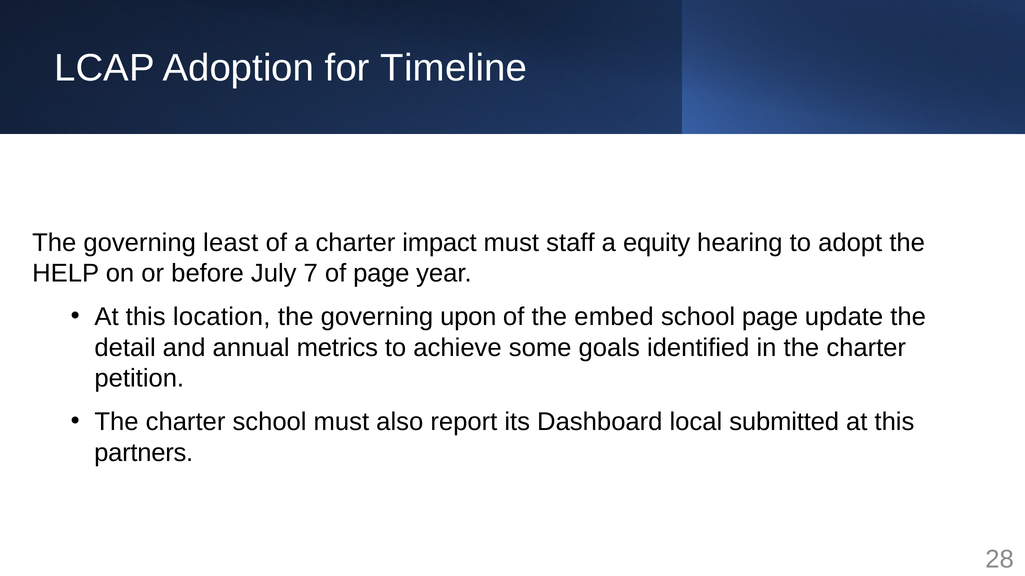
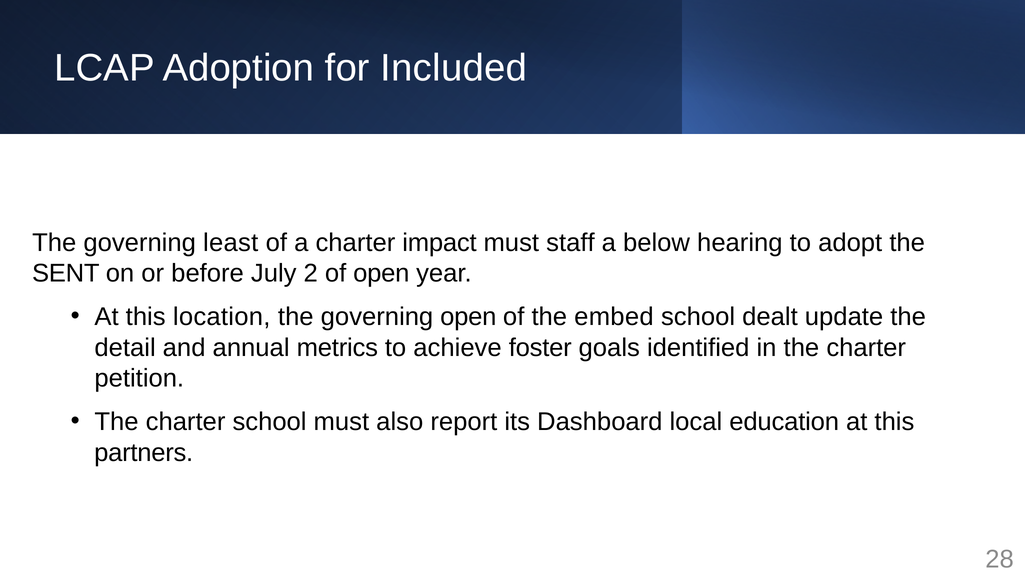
Timeline: Timeline -> Included
equity: equity -> below
HELP: HELP -> SENT
7: 7 -> 2
of page: page -> open
governing upon: upon -> open
school page: page -> dealt
some: some -> foster
submitted: submitted -> education
